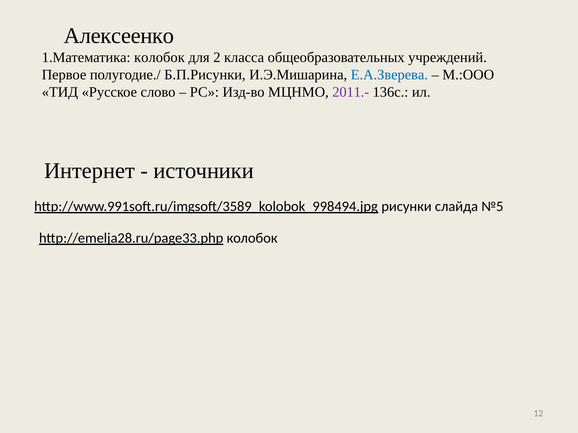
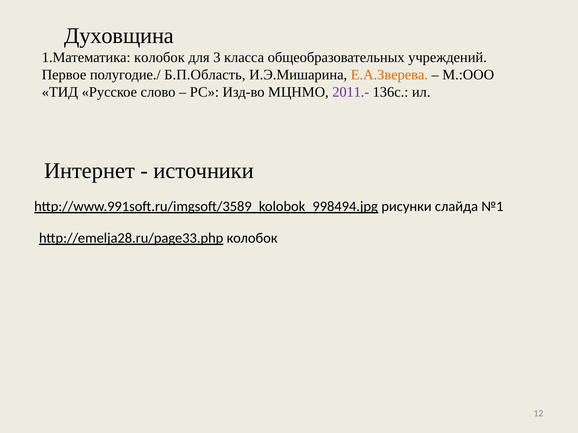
Алексеенко: Алексеенко -> Духовщина
2: 2 -> 3
Б.П.Рисунки: Б.П.Рисунки -> Б.П.Область
Е.А.Зверева colour: blue -> orange
№5: №5 -> №1
